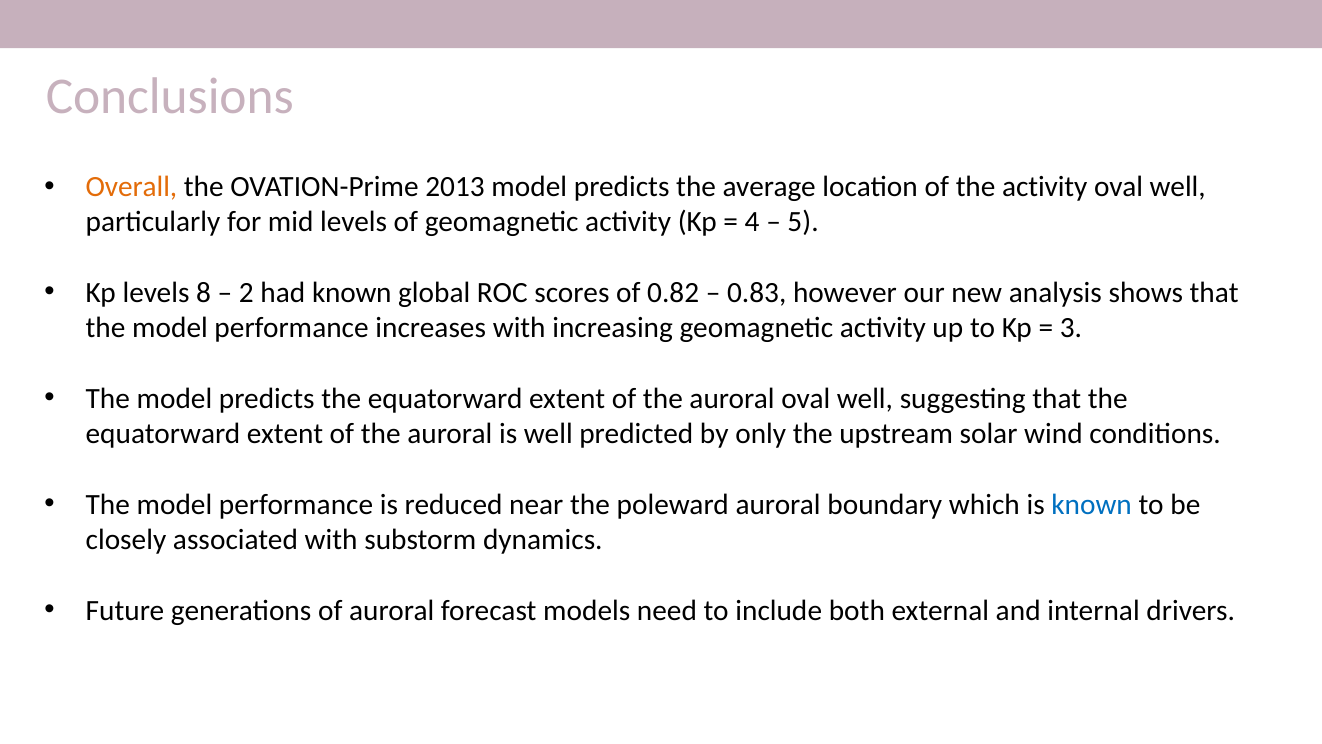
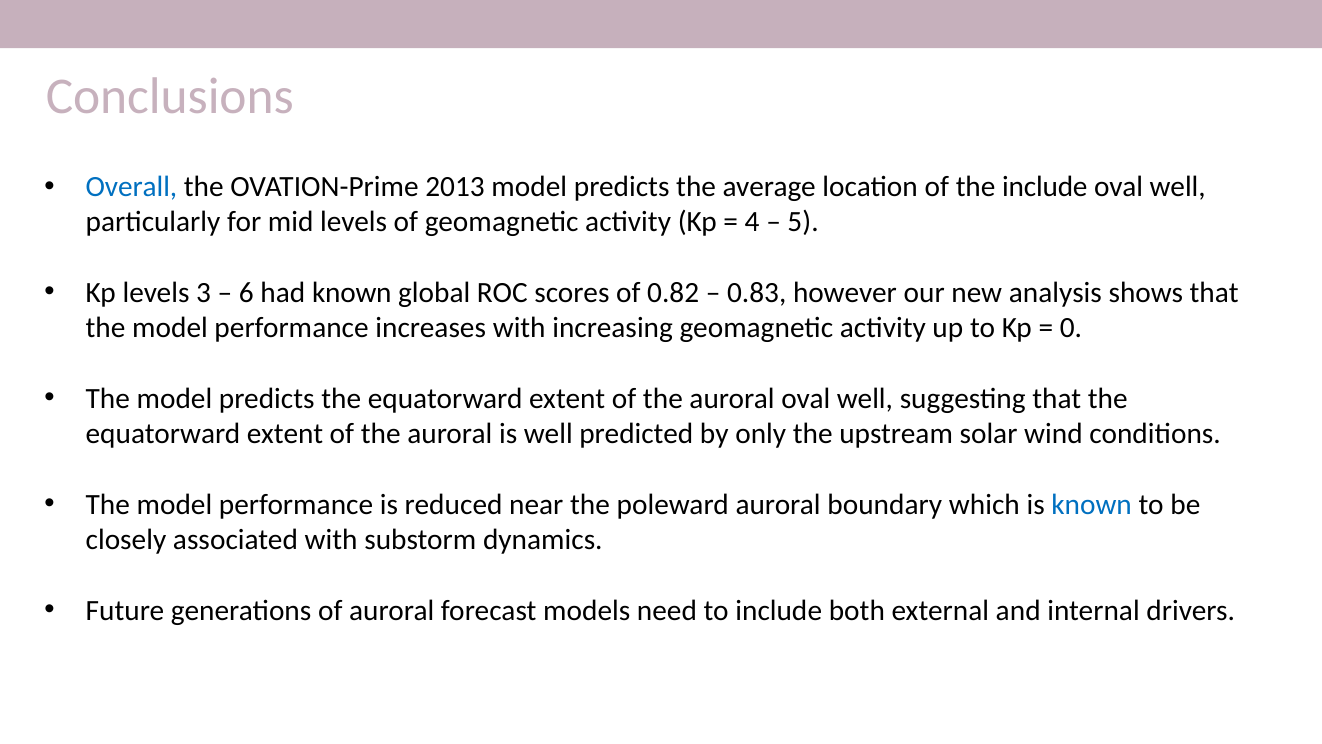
Overall colour: orange -> blue
the activity: activity -> include
8: 8 -> 3
2: 2 -> 6
3: 3 -> 0
